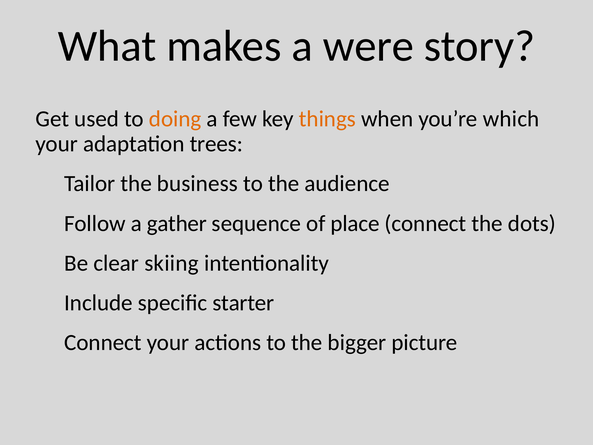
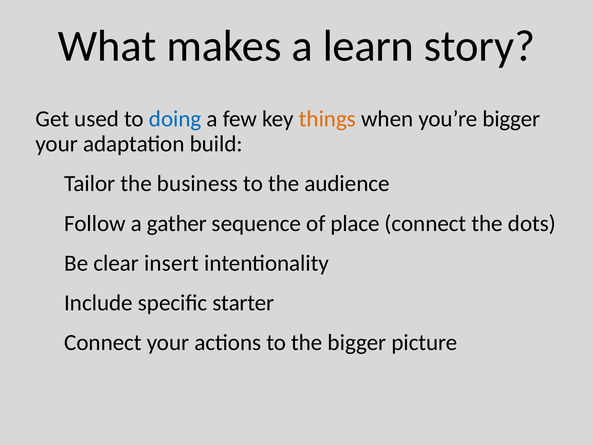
were: were -> learn
doing colour: orange -> blue
you’re which: which -> bigger
trees: trees -> build
skiing: skiing -> insert
